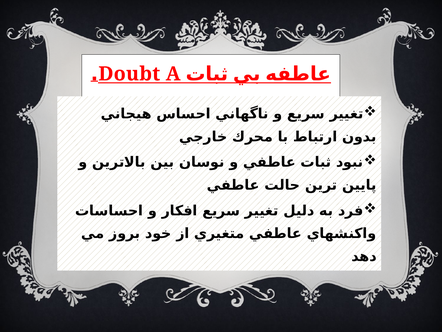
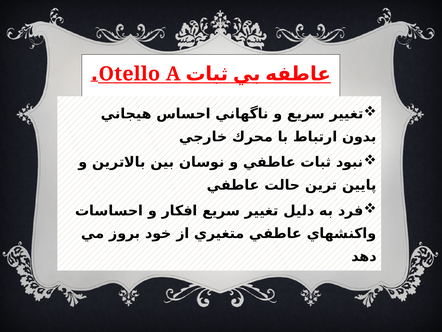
Doubt: Doubt -> Otello
